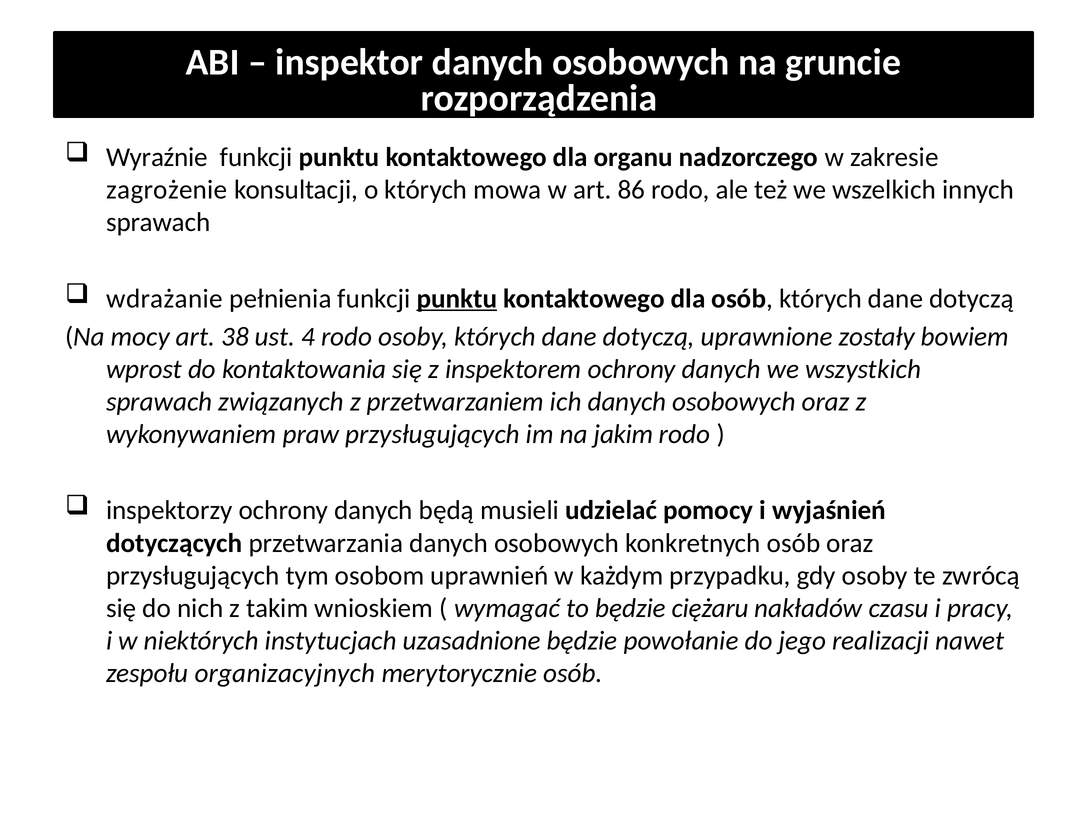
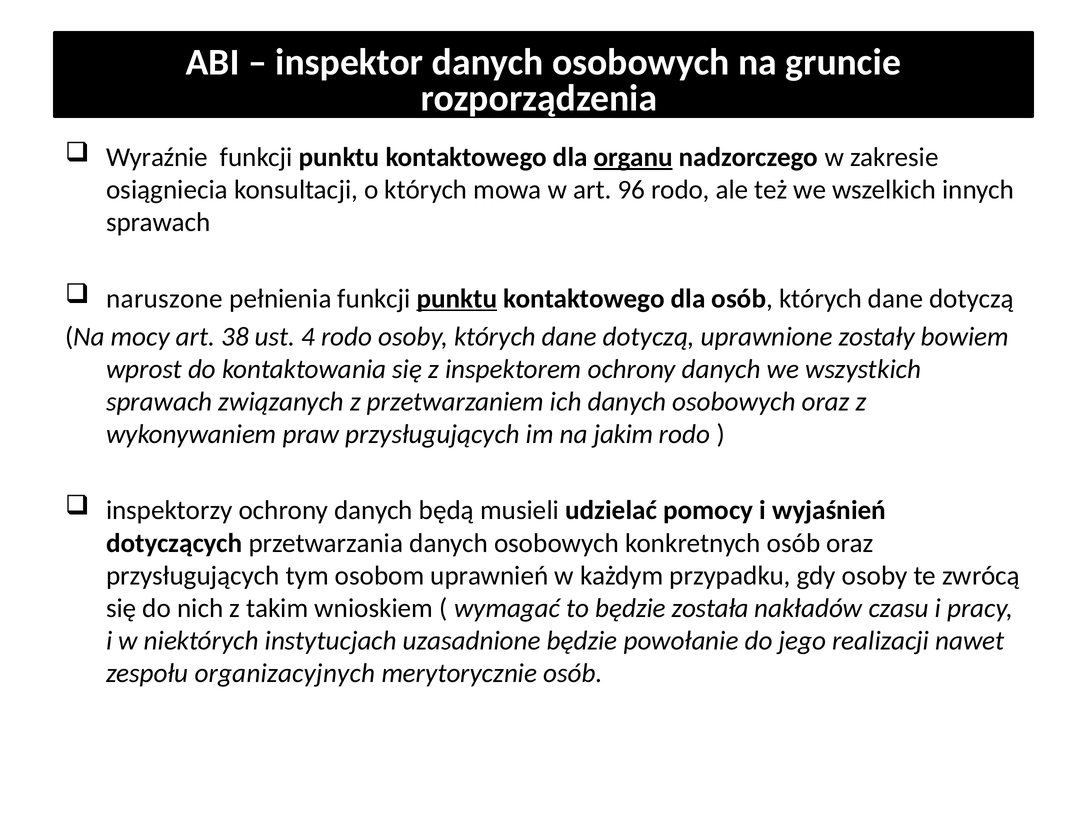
organu underline: none -> present
zagrożenie: zagrożenie -> osiągniecia
86: 86 -> 96
wdrażanie: wdrażanie -> naruszone
ciężaru: ciężaru -> została
